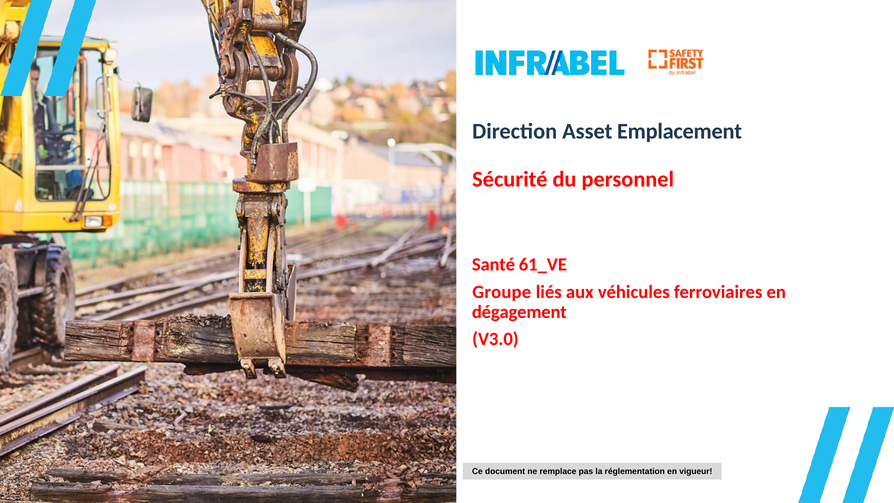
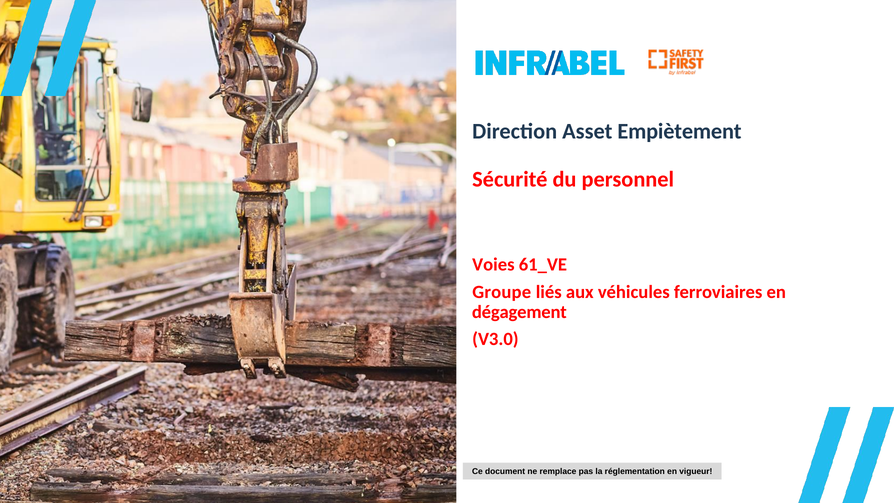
Emplacement: Emplacement -> Empiètement
Santé: Santé -> Voies
